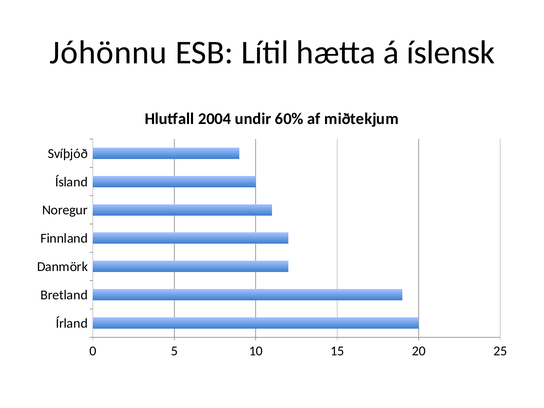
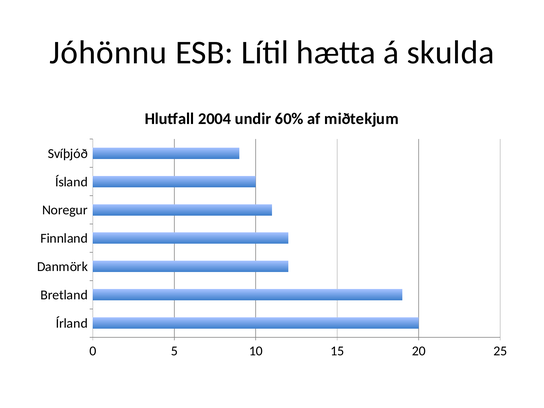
íslensk: íslensk -> skulda
